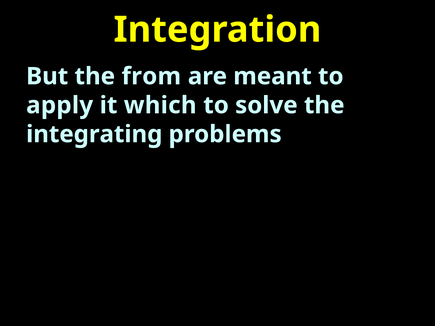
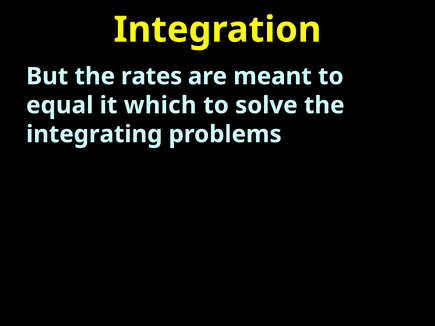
from: from -> rates
apply: apply -> equal
